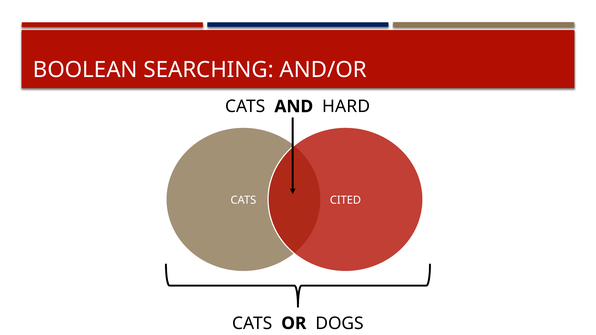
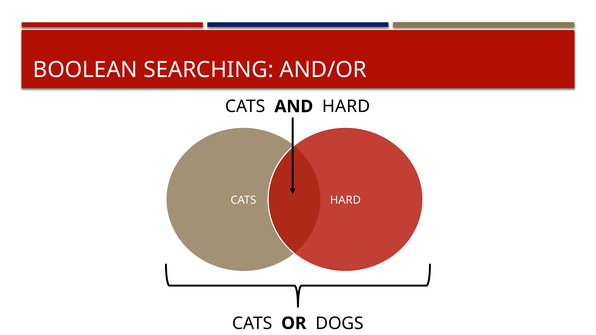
CATS CITED: CITED -> HARD
